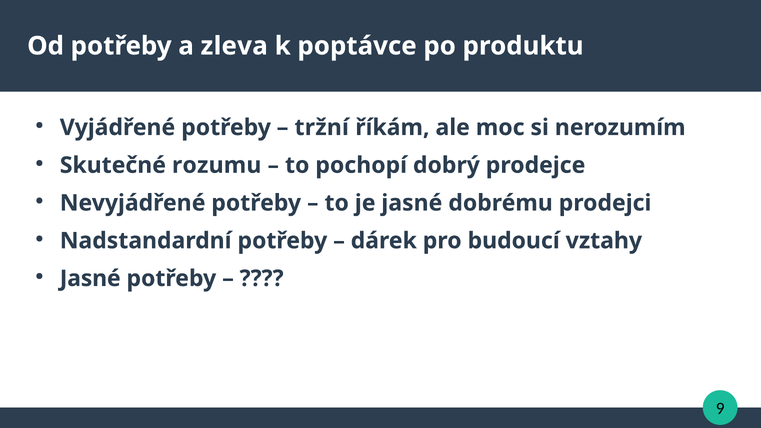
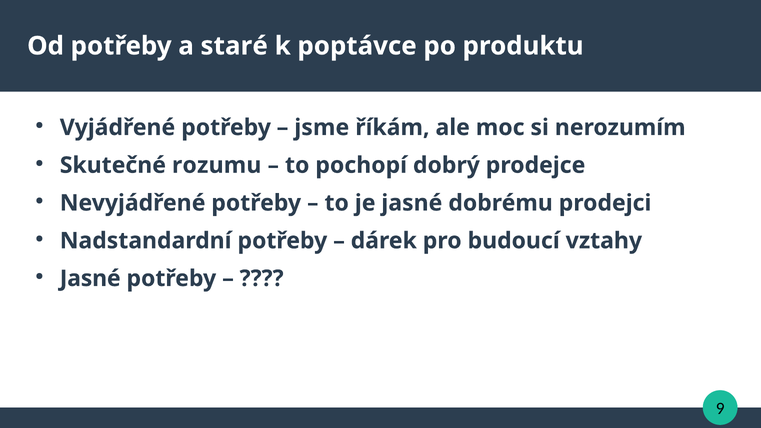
zleva: zleva -> staré
tržní: tržní -> jsme
